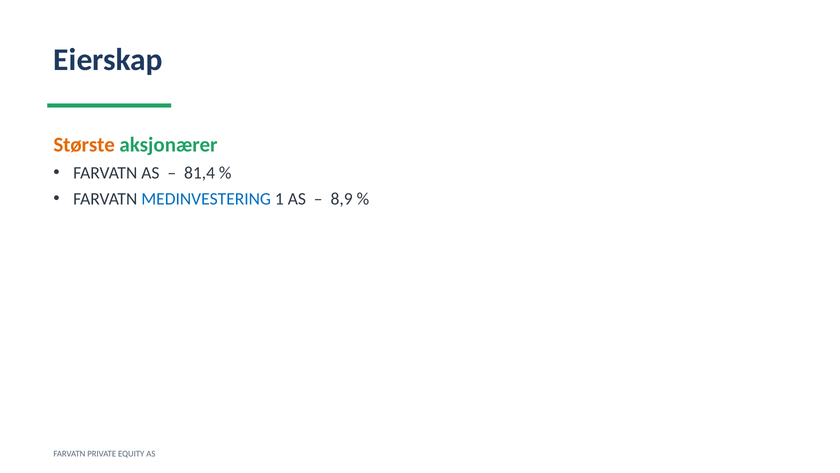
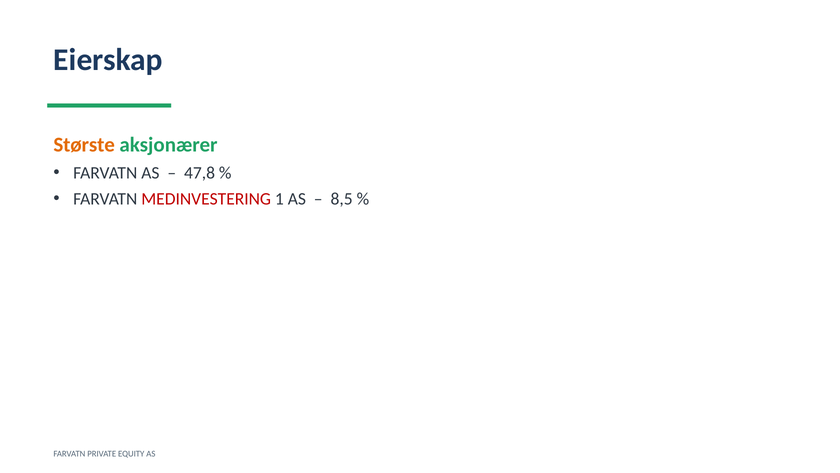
81,4: 81,4 -> 47,8
MEDINVESTERING colour: blue -> red
8,9: 8,9 -> 8,5
